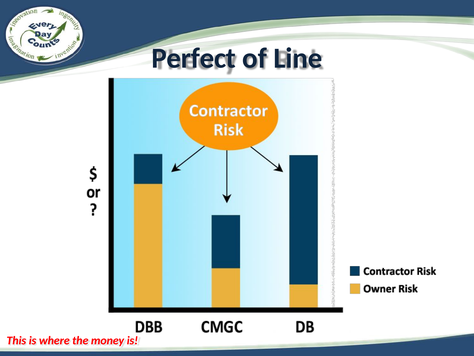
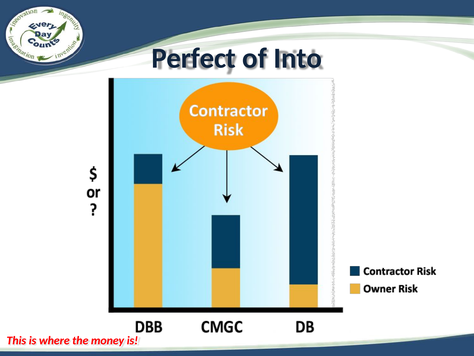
Line: Line -> Into
